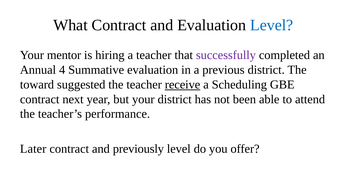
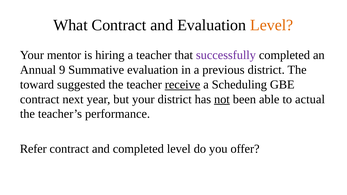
Level at (272, 25) colour: blue -> orange
4: 4 -> 9
not underline: none -> present
attend: attend -> actual
Later: Later -> Refer
and previously: previously -> completed
